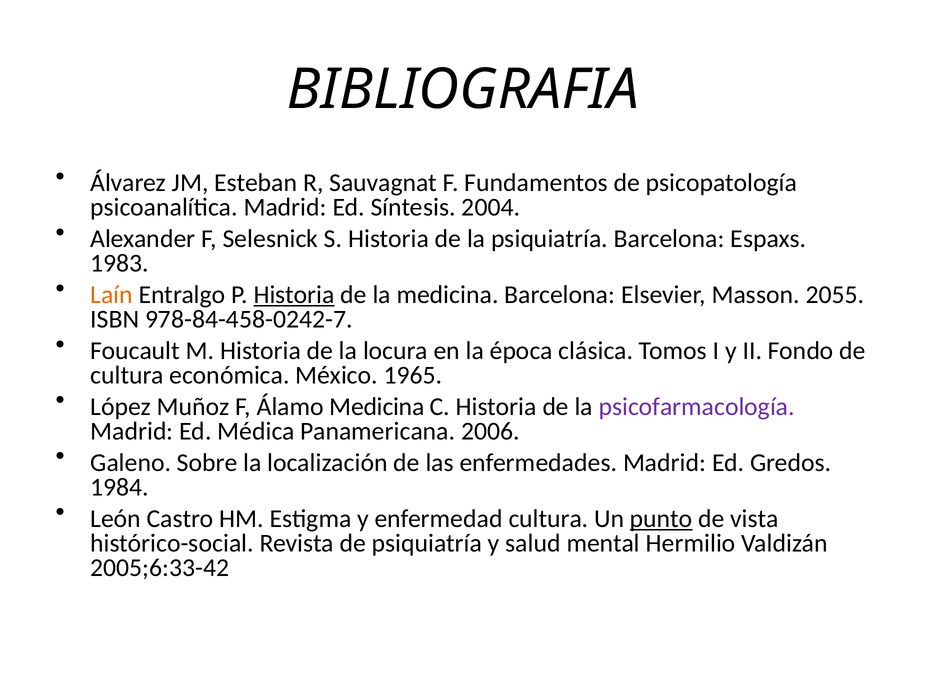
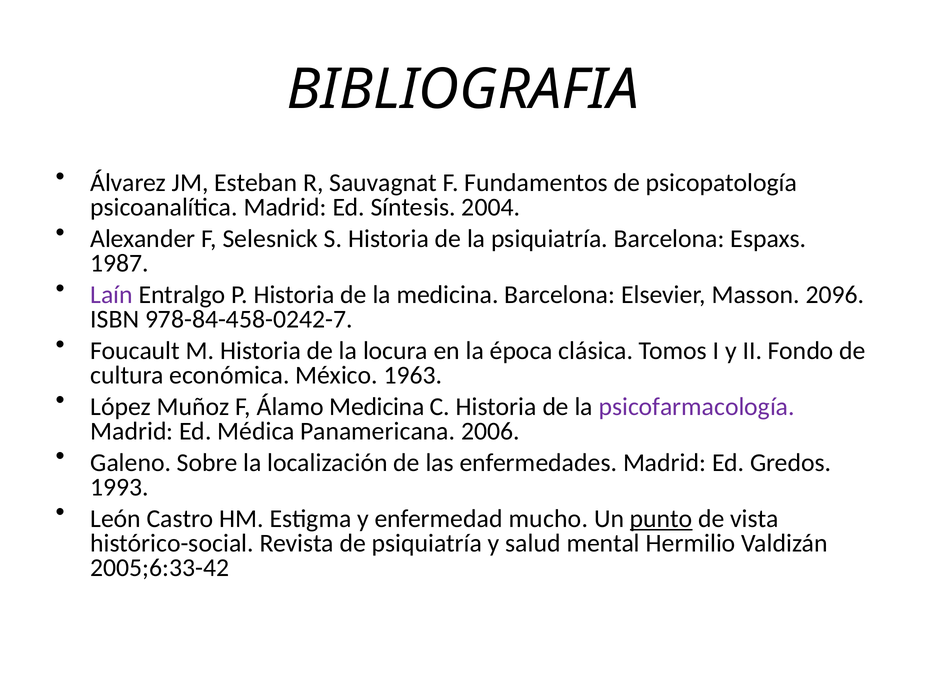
1983: 1983 -> 1987
Laín colour: orange -> purple
Historia at (294, 295) underline: present -> none
2055: 2055 -> 2096
1965: 1965 -> 1963
1984: 1984 -> 1993
enfermedad cultura: cultura -> mucho
